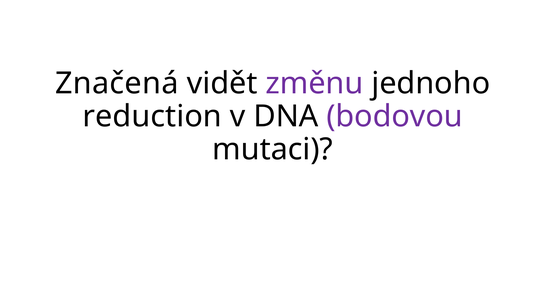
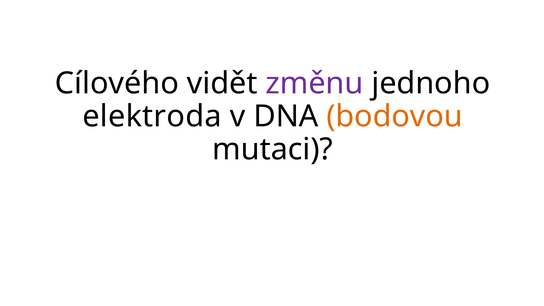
Značená: Značená -> Cílového
reduction: reduction -> elektroda
bodovou colour: purple -> orange
